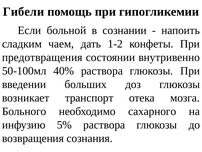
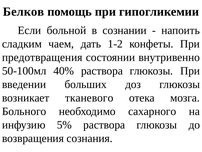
Гибели: Гибели -> Белков
транспорт: транспорт -> тканевого
